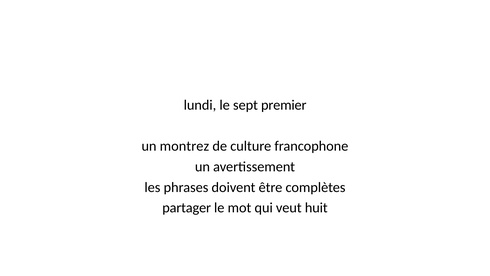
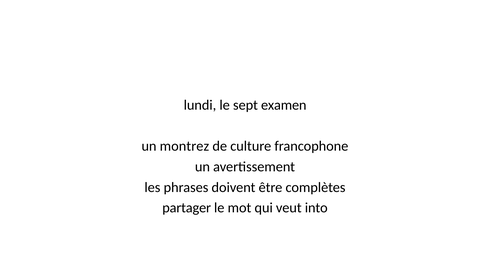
premier: premier -> examen
huit: huit -> into
